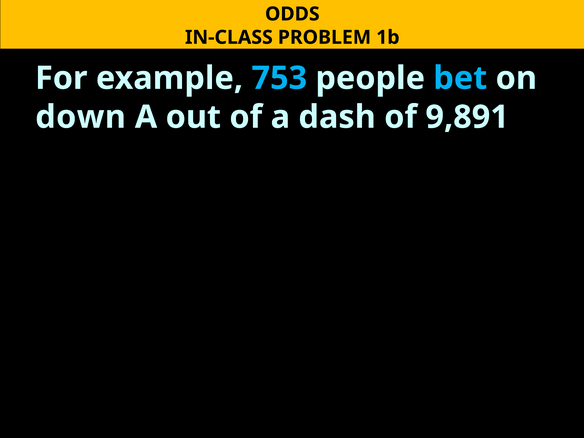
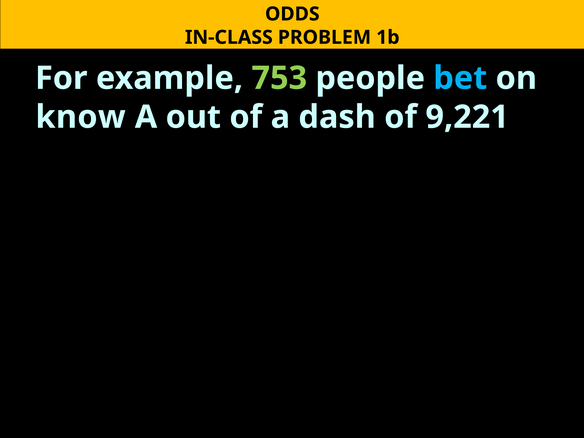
753 colour: light blue -> light green
down: down -> know
9,891: 9,891 -> 9,221
